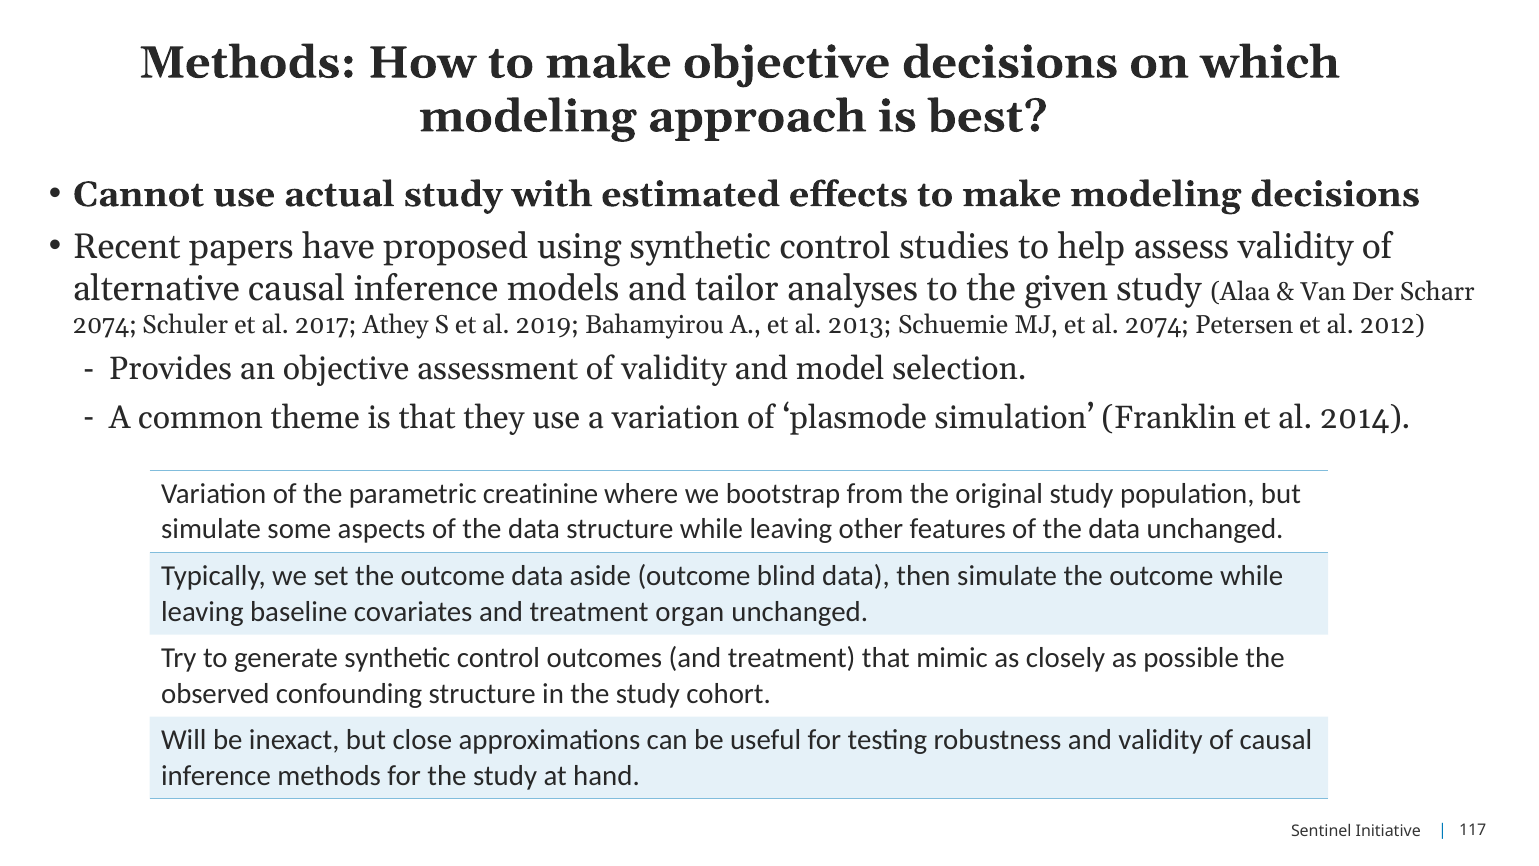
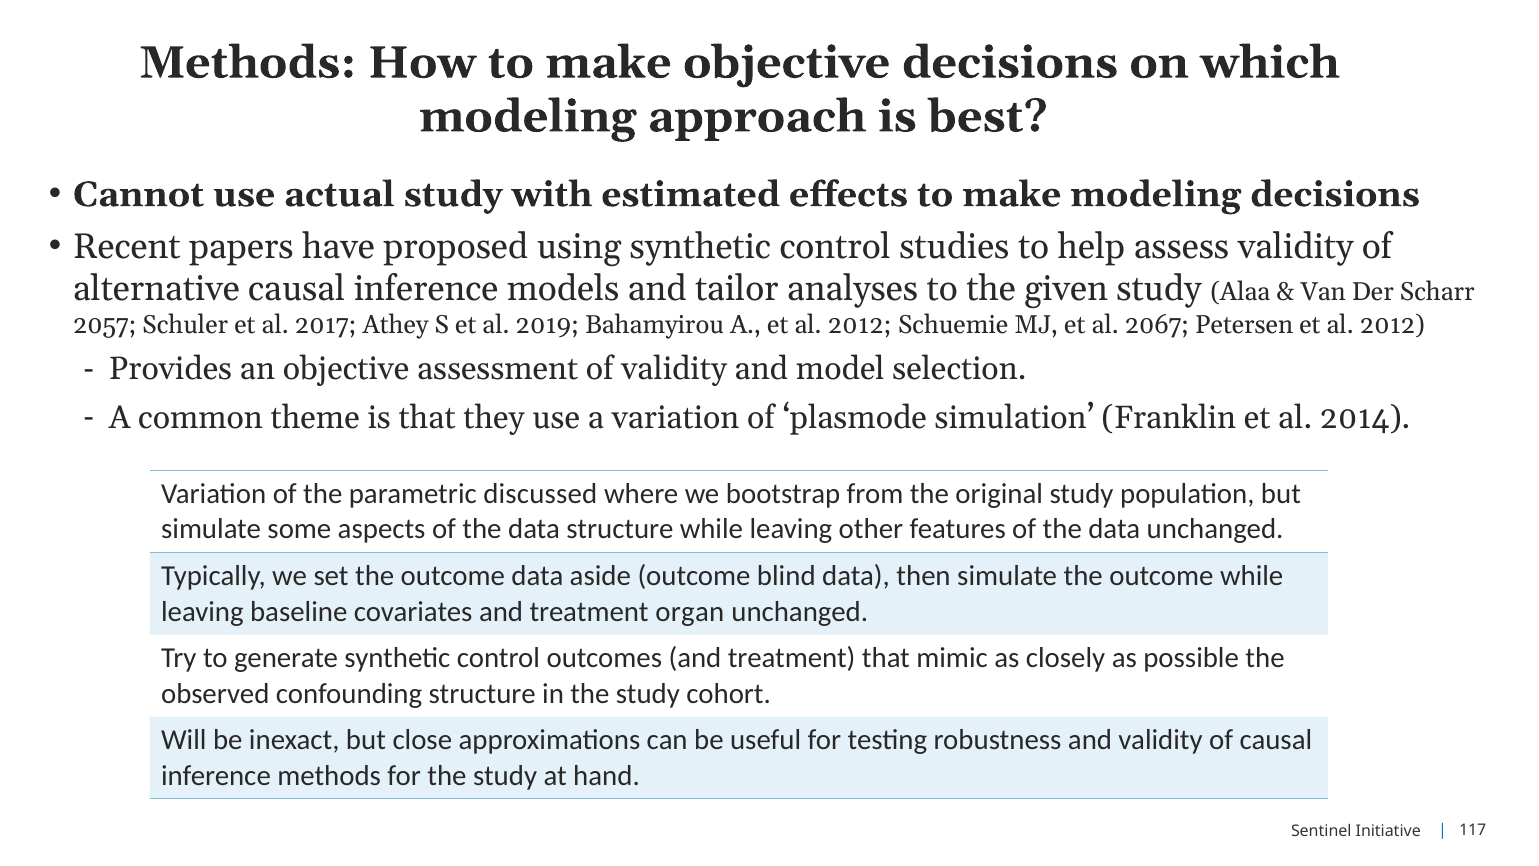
2074 at (105, 325): 2074 -> 2057
A et al 2013: 2013 -> 2012
al 2074: 2074 -> 2067
creatinine: creatinine -> discussed
